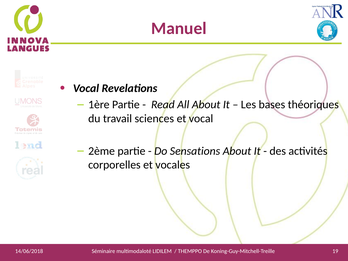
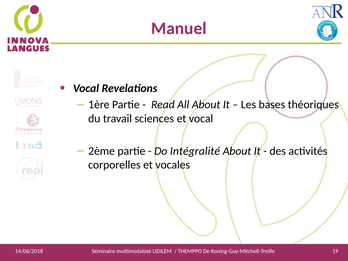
Sensations: Sensations -> Intégralité
